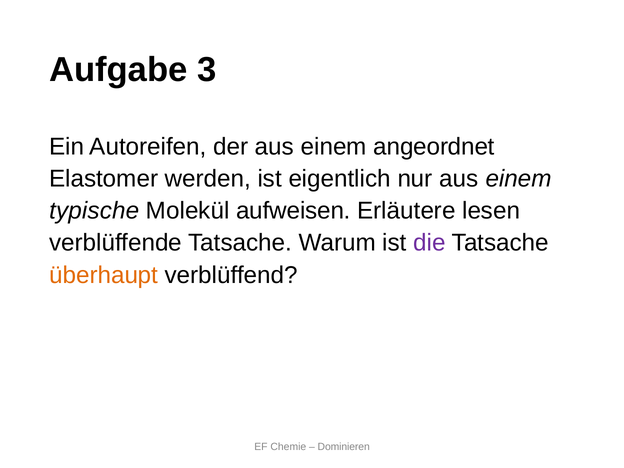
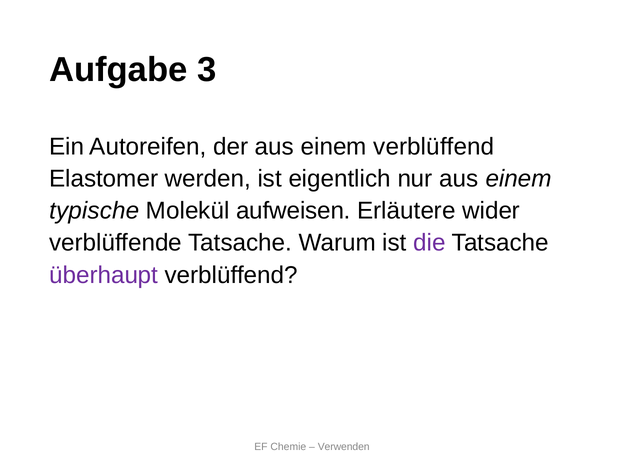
einem angeordnet: angeordnet -> verblüffend
lesen: lesen -> wider
überhaupt colour: orange -> purple
Dominieren: Dominieren -> Verwenden
